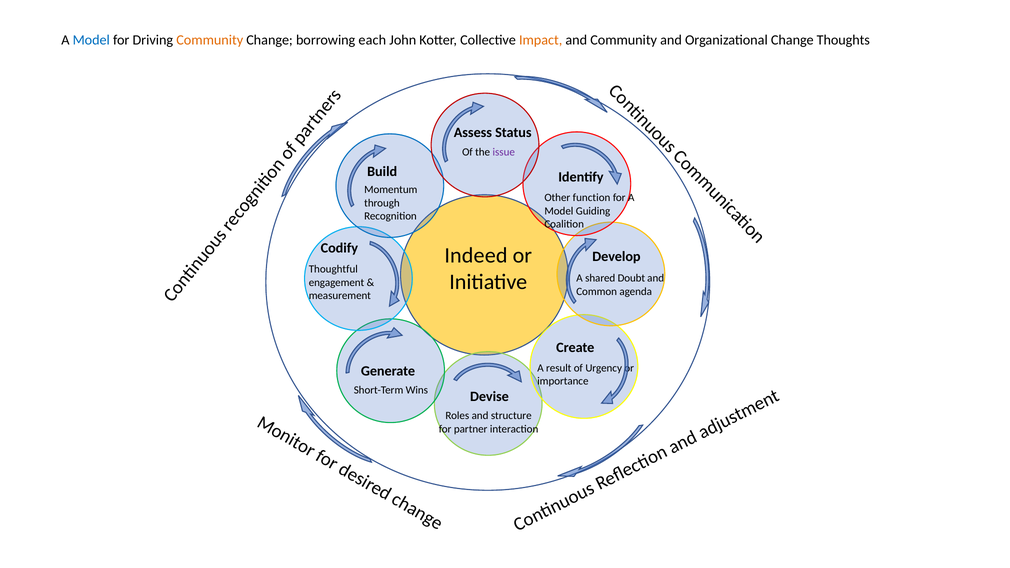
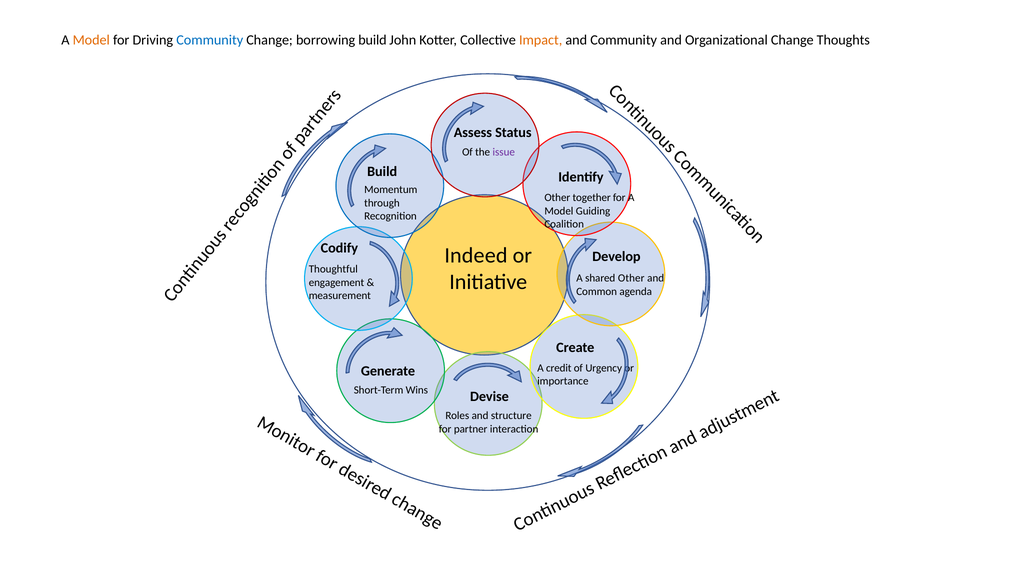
Model at (91, 40) colour: blue -> orange
Community at (210, 40) colour: orange -> blue
borrowing each: each -> build
function: function -> together
Doubt at (631, 278): Doubt -> Other
result: result -> credit
